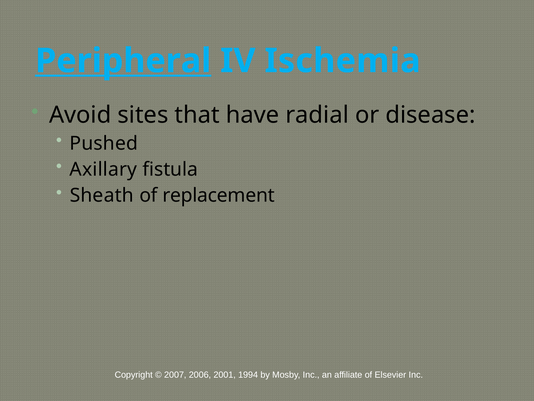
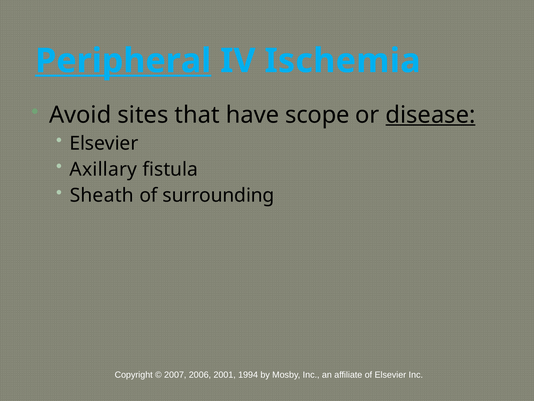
radial: radial -> scope
disease underline: none -> present
Pushed at (104, 143): Pushed -> Elsevier
replacement: replacement -> surrounding
